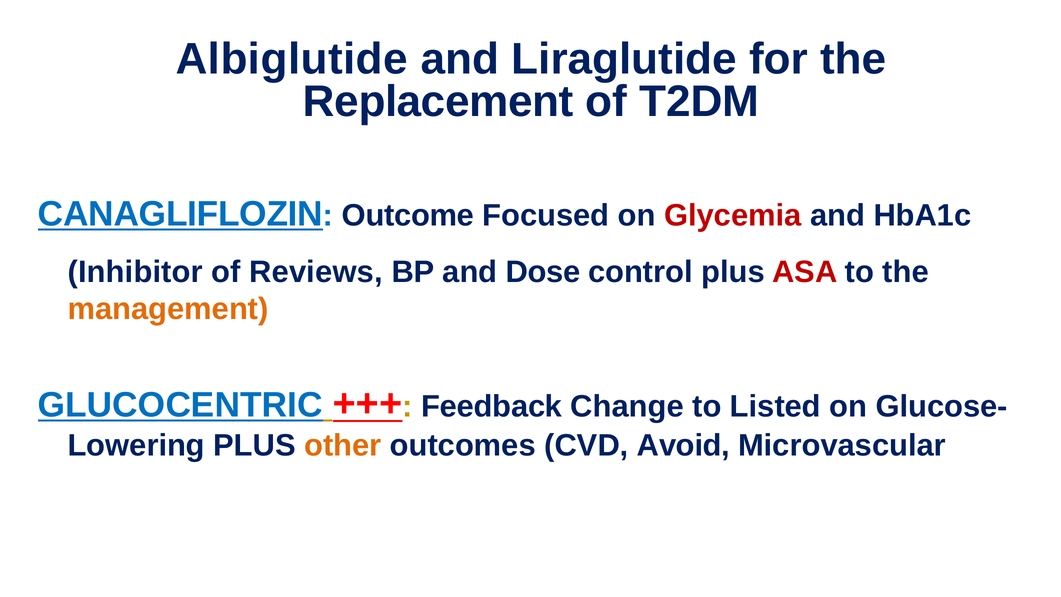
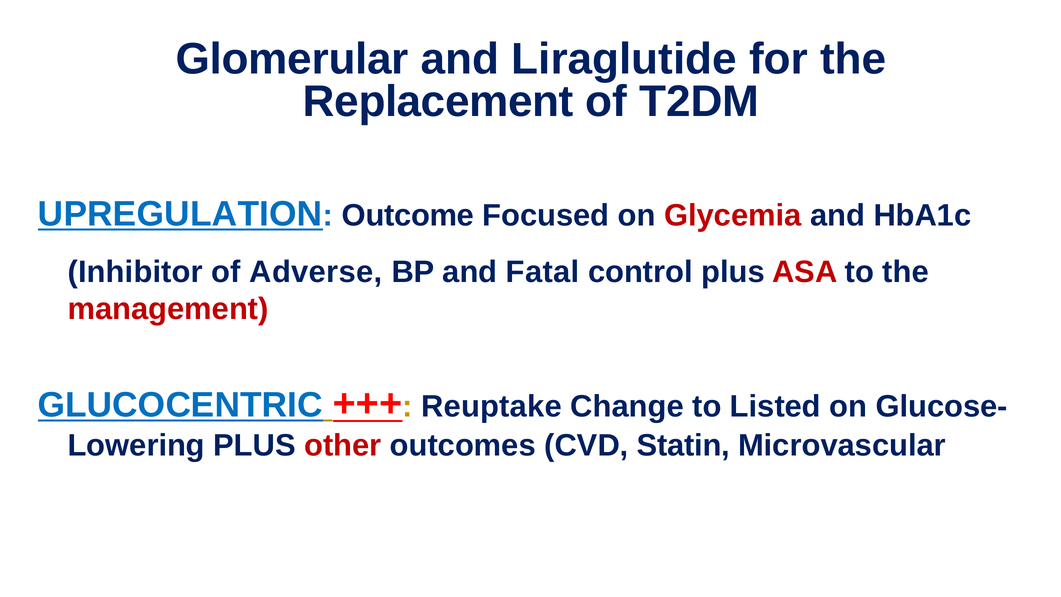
Albiglutide: Albiglutide -> Glomerular
CANAGLIFLOZIN: CANAGLIFLOZIN -> UPREGULATION
Reviews: Reviews -> Adverse
Dose: Dose -> Fatal
management colour: orange -> red
Feedback: Feedback -> Reuptake
other colour: orange -> red
Avoid: Avoid -> Statin
